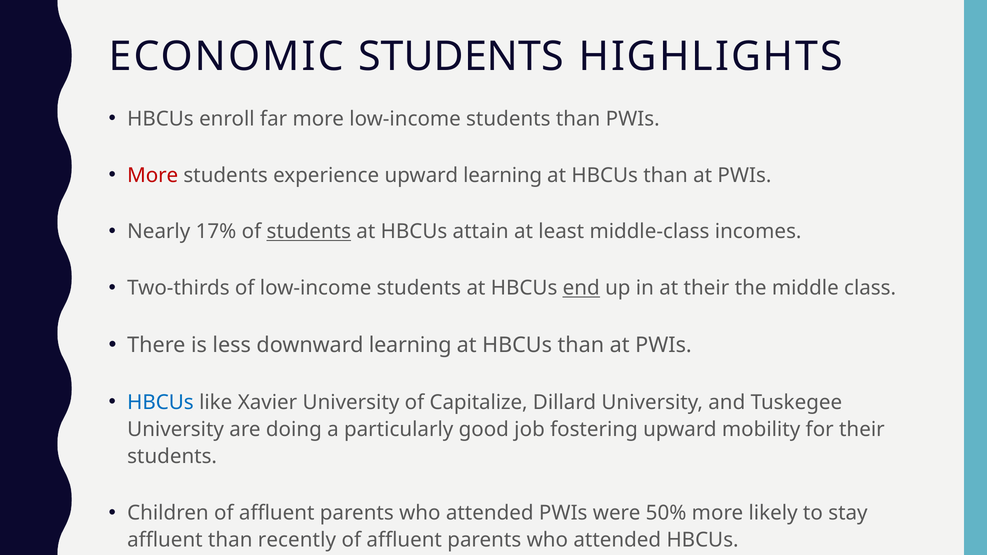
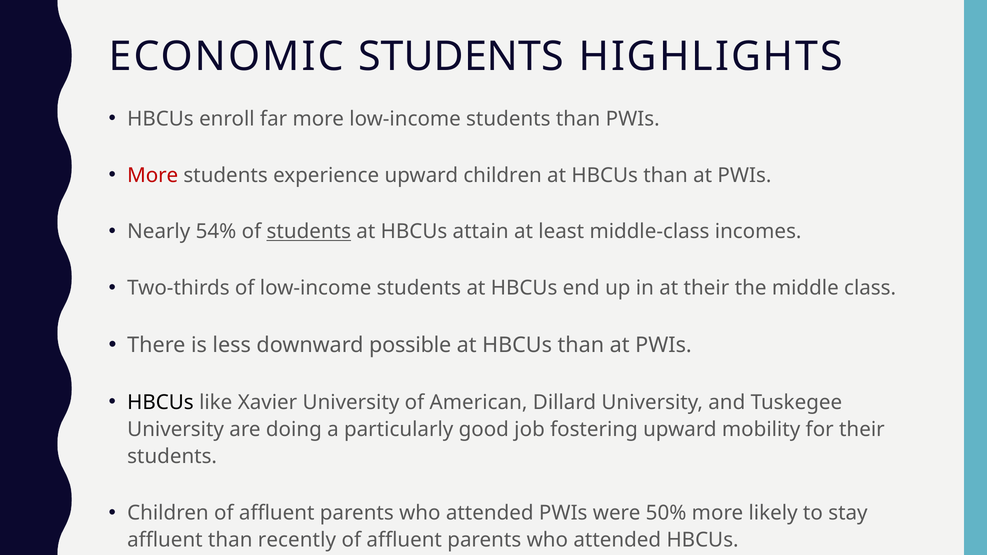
upward learning: learning -> children
17%: 17% -> 54%
end underline: present -> none
downward learning: learning -> possible
HBCUs at (160, 402) colour: blue -> black
Capitalize: Capitalize -> American
